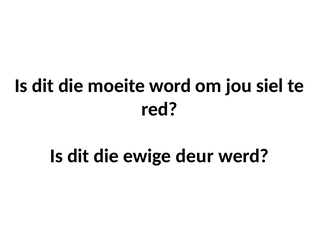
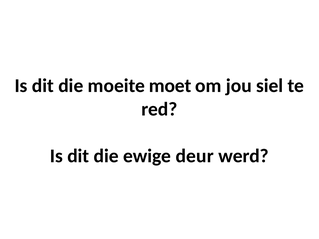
word: word -> moet
